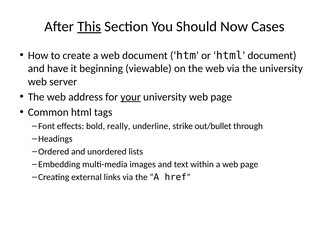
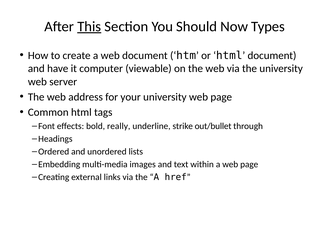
Cases: Cases -> Types
beginning: beginning -> computer
your underline: present -> none
